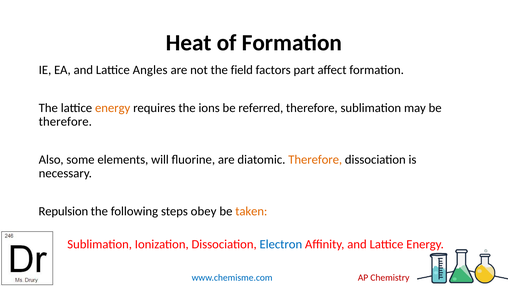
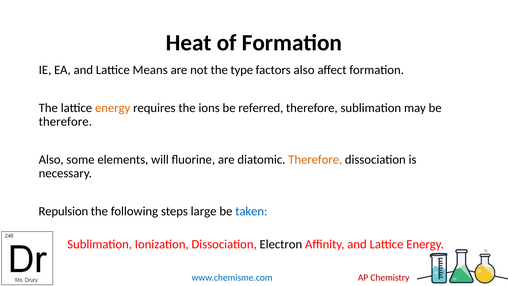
Angles: Angles -> Means
field: field -> type
factors part: part -> also
obey: obey -> large
taken colour: orange -> blue
Electron colour: blue -> black
